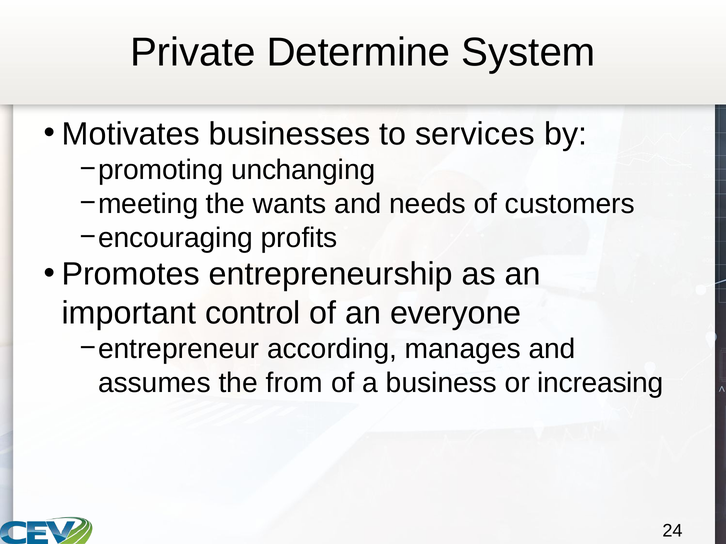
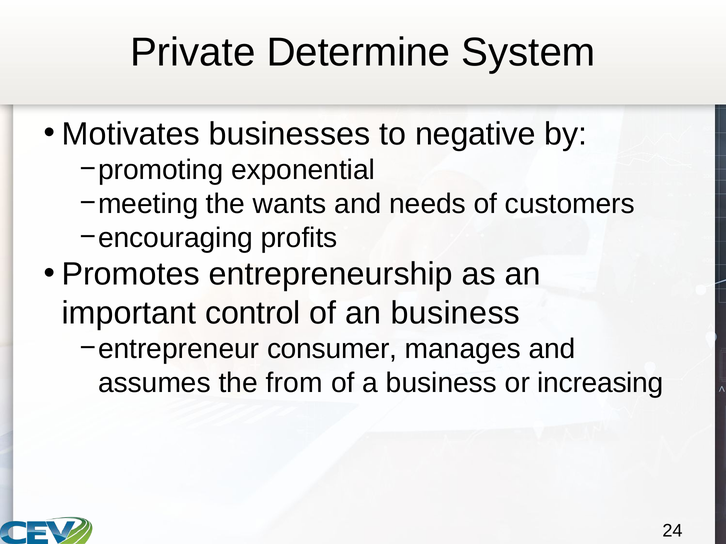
services: services -> negative
unchanging: unchanging -> exponential
an everyone: everyone -> business
according: according -> consumer
